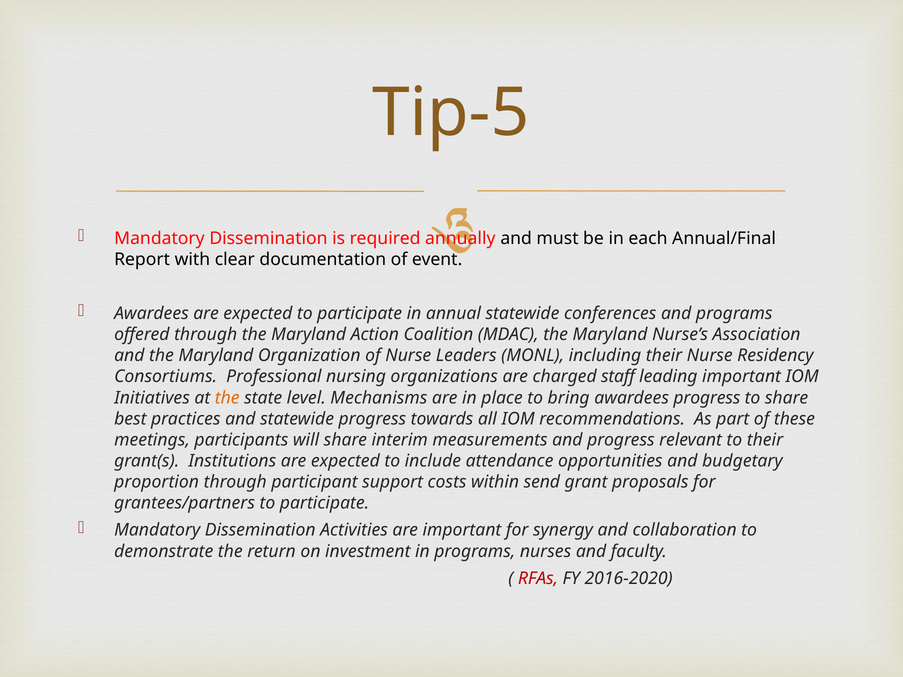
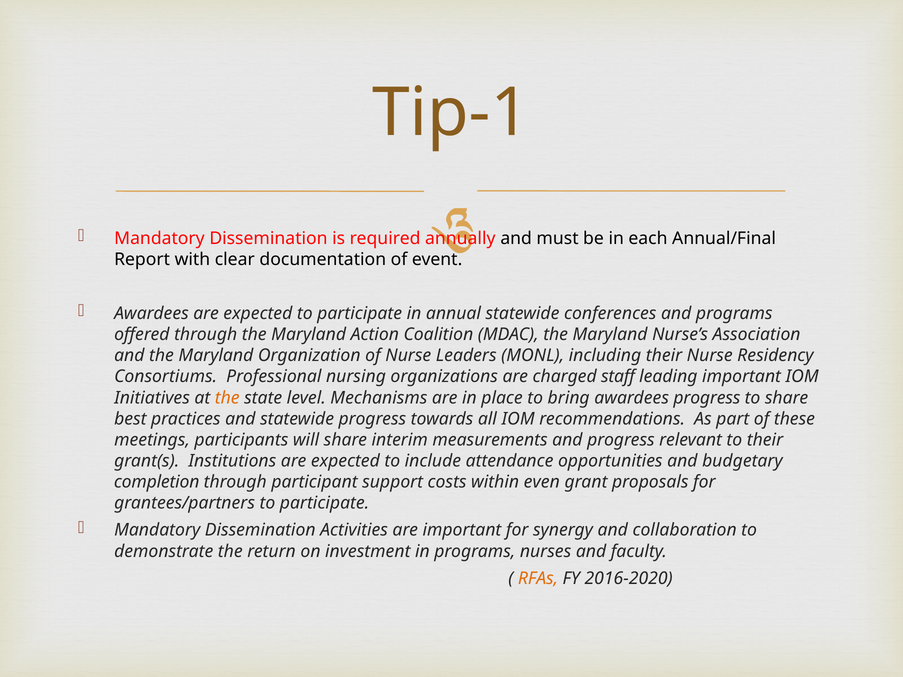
Tip-5: Tip-5 -> Tip-1
proportion: proportion -> completion
send: send -> even
RFAs colour: red -> orange
